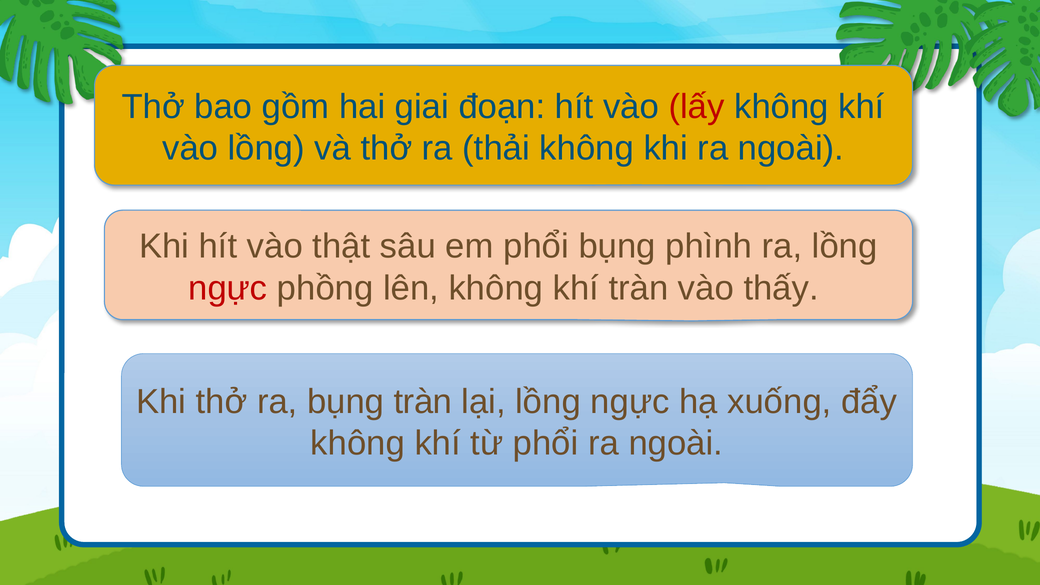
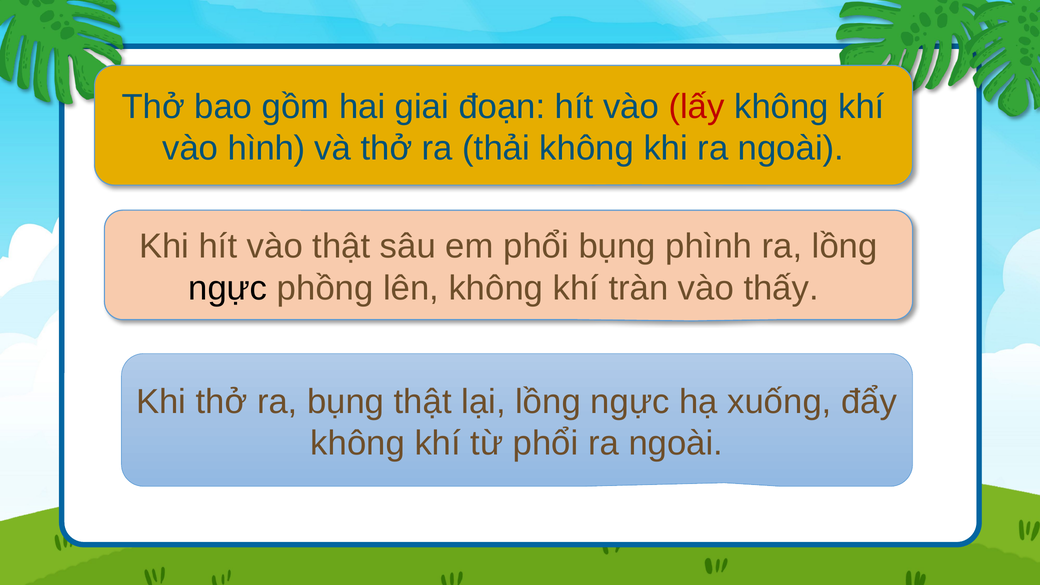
vào lồng: lồng -> hình
ngực at (228, 288) colour: red -> black
bụng tràn: tràn -> thật
